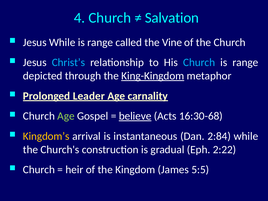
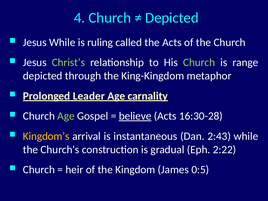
Salvation at (172, 18): Salvation -> Depicted
range at (100, 42): range -> ruling
the Vine: Vine -> Acts
Christ’s colour: light blue -> light green
Church at (199, 62) colour: light blue -> light green
King-Kingdom underline: present -> none
16:30-68: 16:30-68 -> 16:30-28
2:84: 2:84 -> 2:43
5:5: 5:5 -> 0:5
